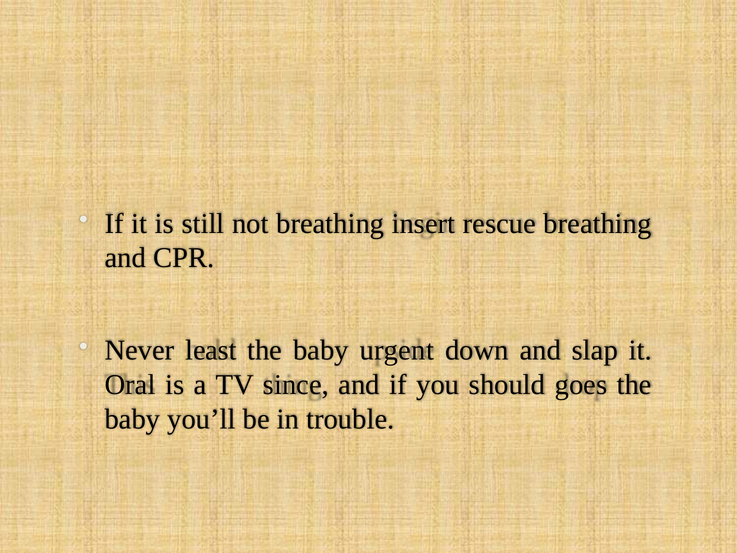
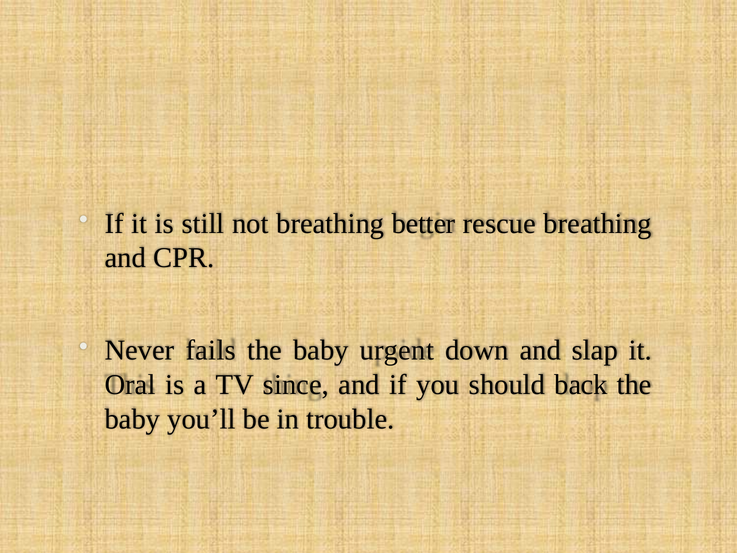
insert: insert -> better
least: least -> fails
goes: goes -> back
